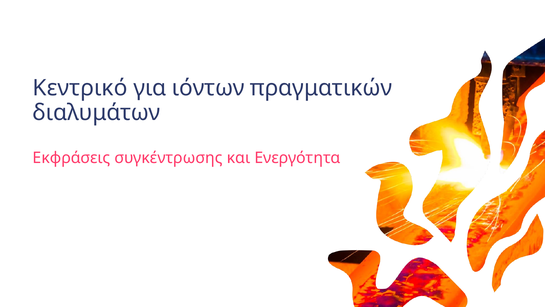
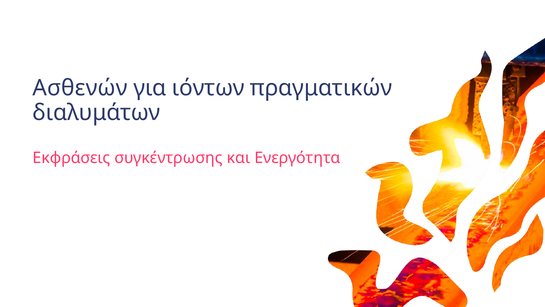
Κεντρικό: Κεντρικό -> Ασθενών
